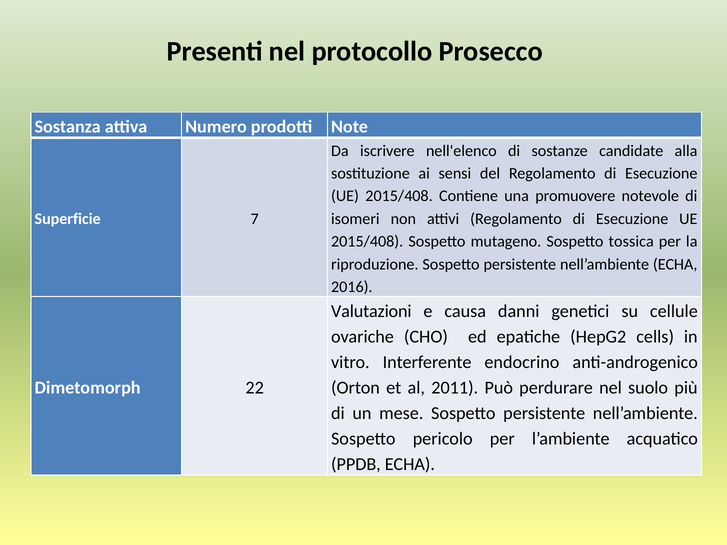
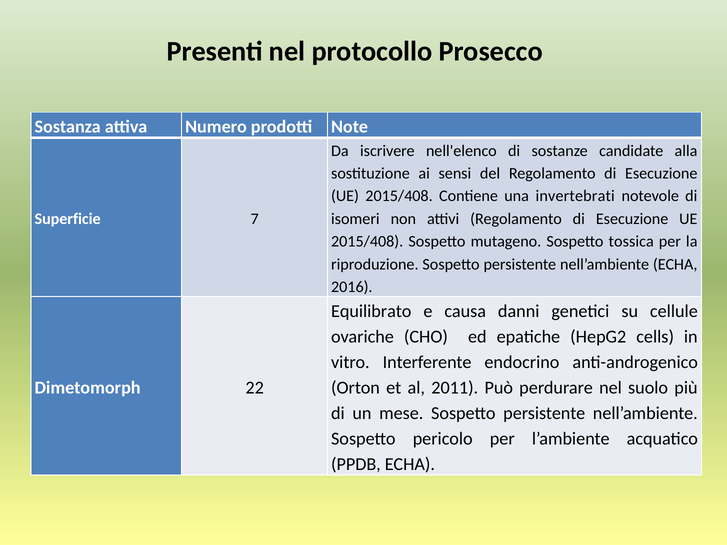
promuovere: promuovere -> invertebrati
Valutazioni: Valutazioni -> Equilibrato
